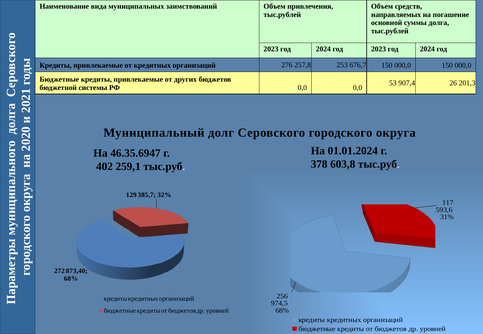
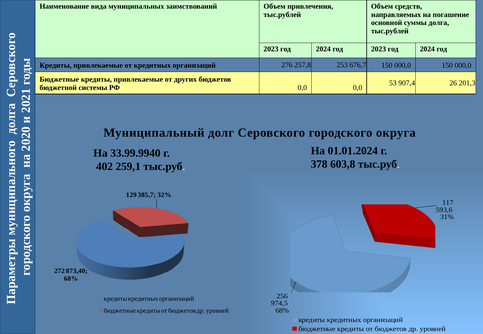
46.35.6947: 46.35.6947 -> 33.99.9940
